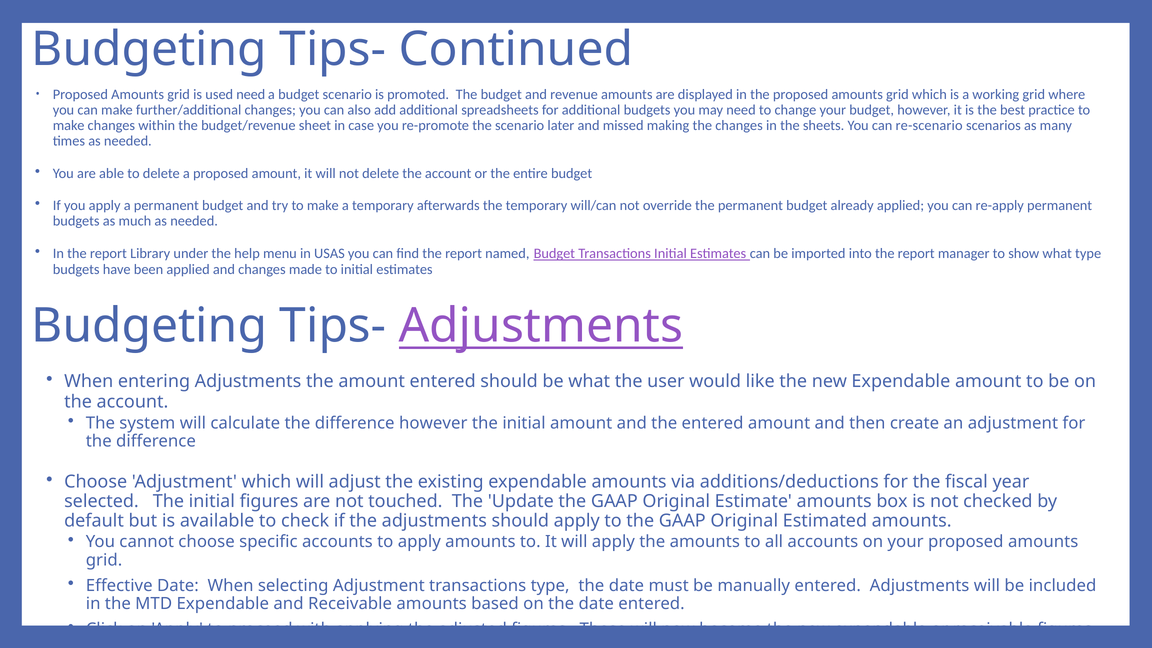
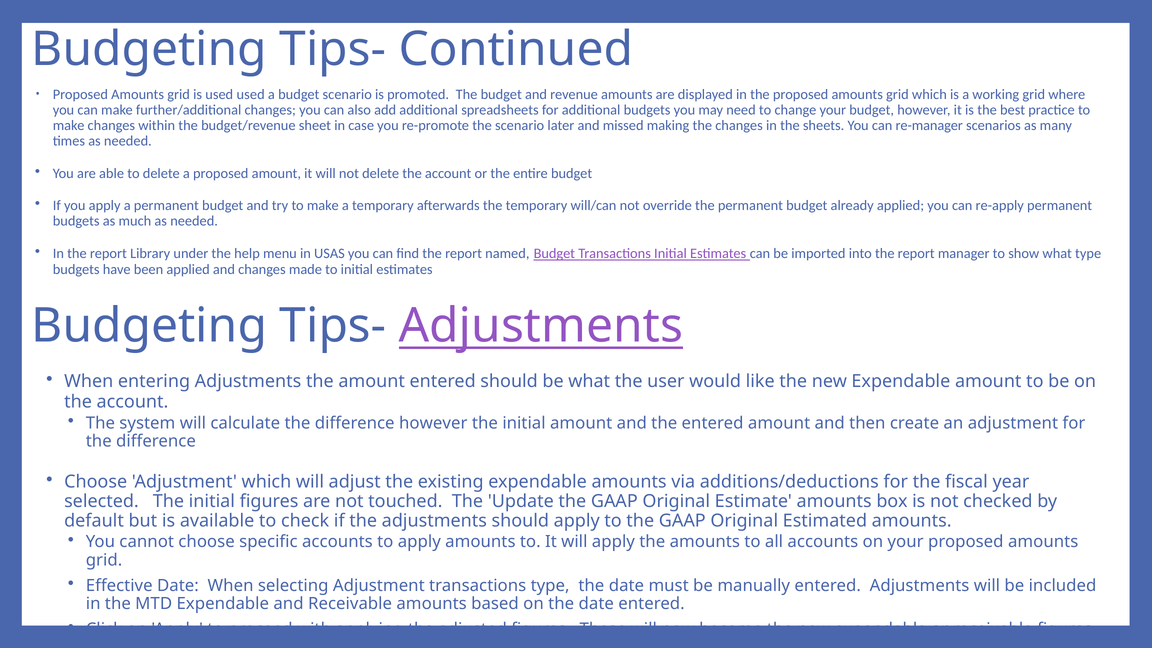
used need: need -> used
re-scenario: re-scenario -> re-manager
